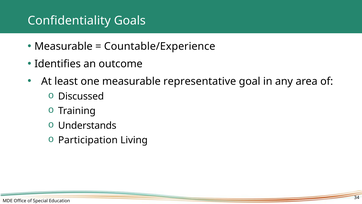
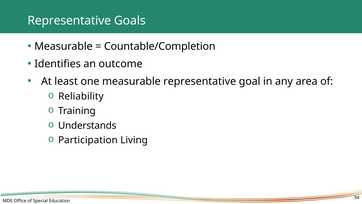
Confidentiality at (69, 21): Confidentiality -> Representative
Countable/Experience: Countable/Experience -> Countable/Completion
Discussed: Discussed -> Reliability
